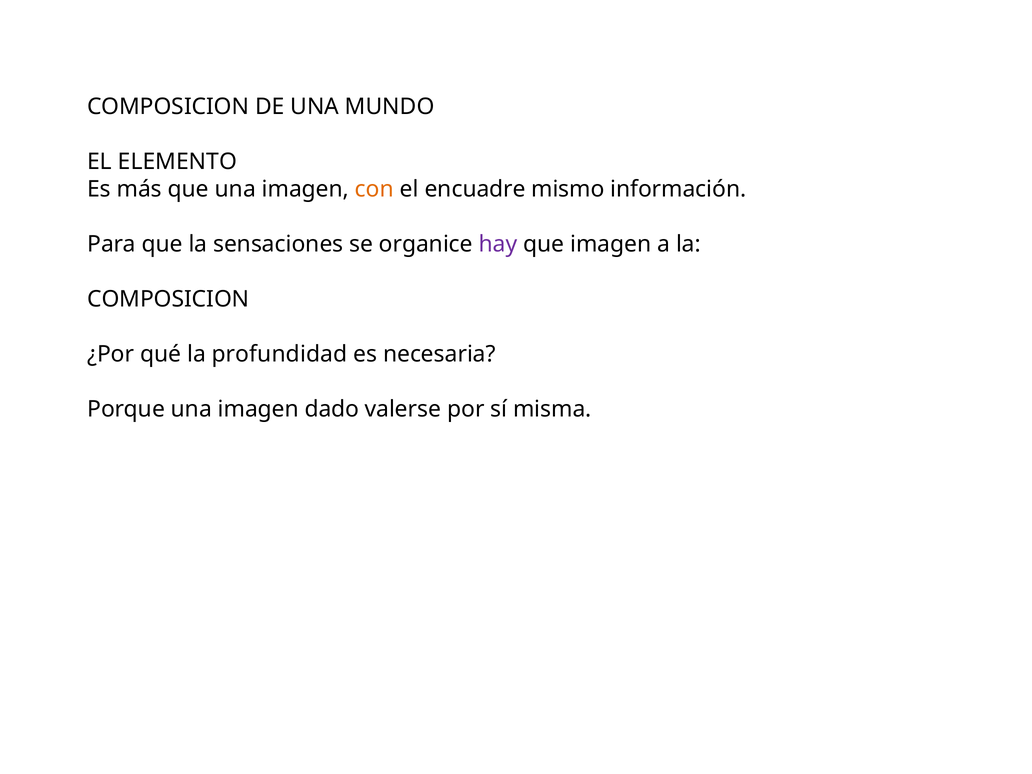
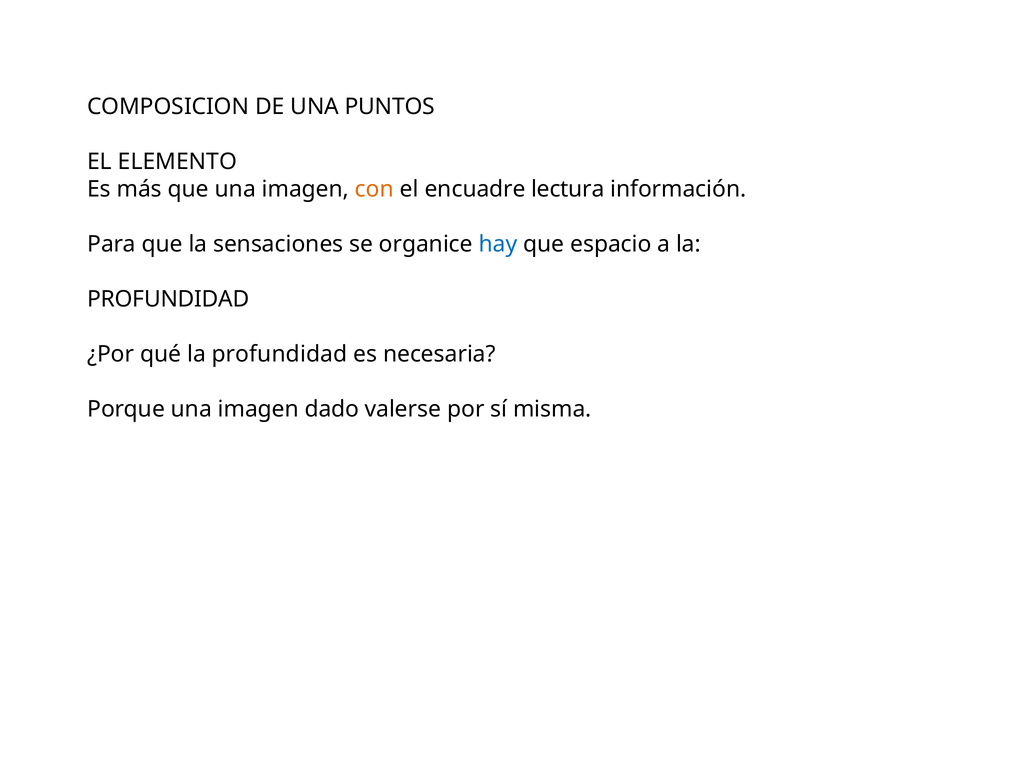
MUNDO: MUNDO -> PUNTOS
mismo: mismo -> lectura
hay colour: purple -> blue
que imagen: imagen -> espacio
COMPOSICION at (168, 299): COMPOSICION -> PROFUNDIDAD
